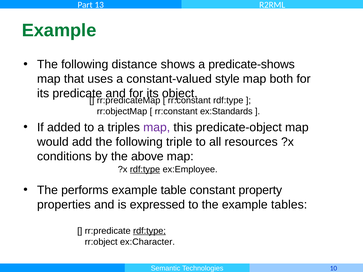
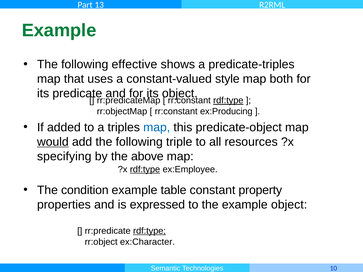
distance: distance -> effective
predicate-shows: predicate-shows -> predicate-triples
rdf:type at (228, 101) underline: none -> present
ex:Standards: ex:Standards -> ex:Producing
map at (157, 127) colour: purple -> blue
would underline: none -> present
conditions: conditions -> specifying
performs: performs -> condition
example tables: tables -> object
